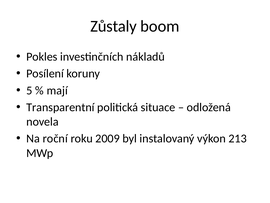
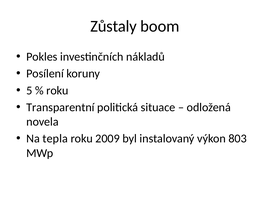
mají at (57, 90): mají -> roku
roční: roční -> tepla
213: 213 -> 803
